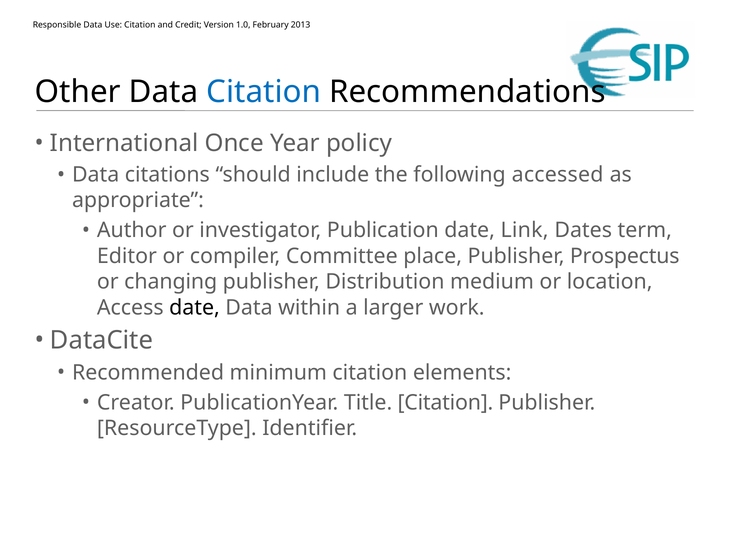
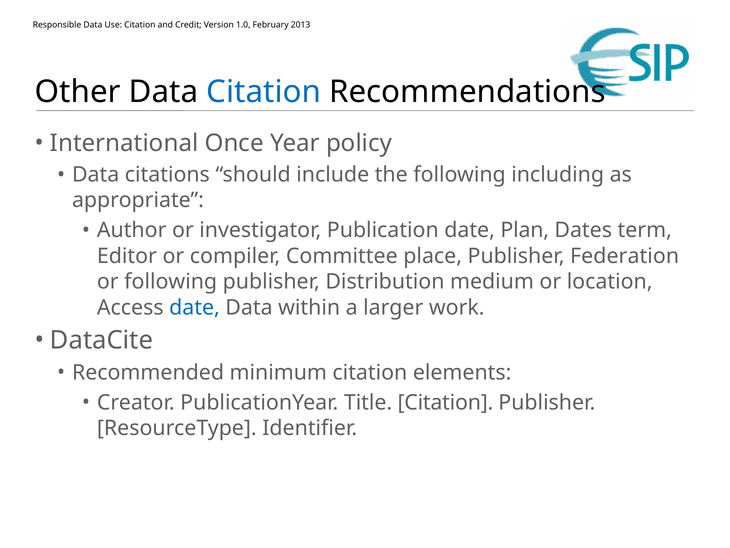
accessed: accessed -> including
Link: Link -> Plan
Prospectus: Prospectus -> Federation
or changing: changing -> following
date at (194, 307) colour: black -> blue
